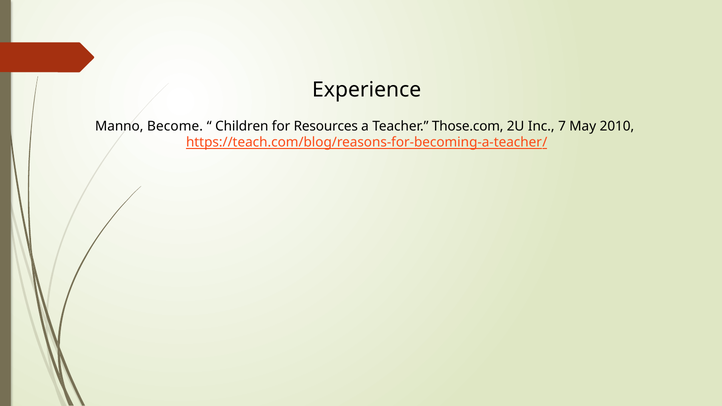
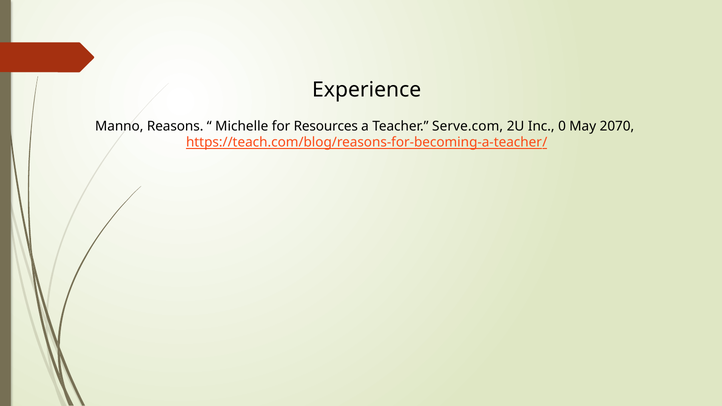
Become: Become -> Reasons
Children: Children -> Michelle
Those.com: Those.com -> Serve.com
7: 7 -> 0
2010: 2010 -> 2070
